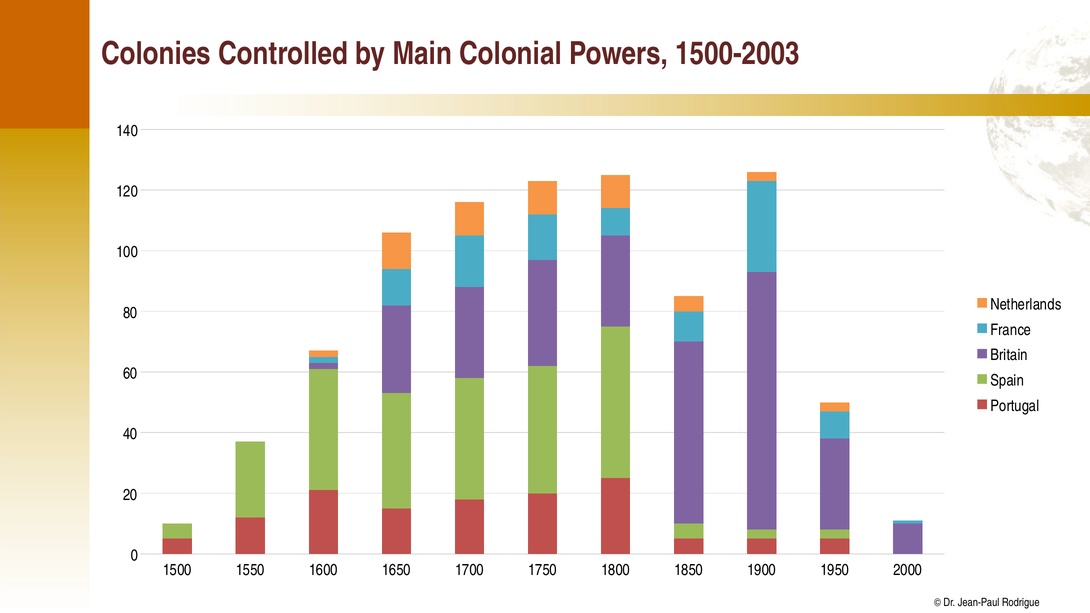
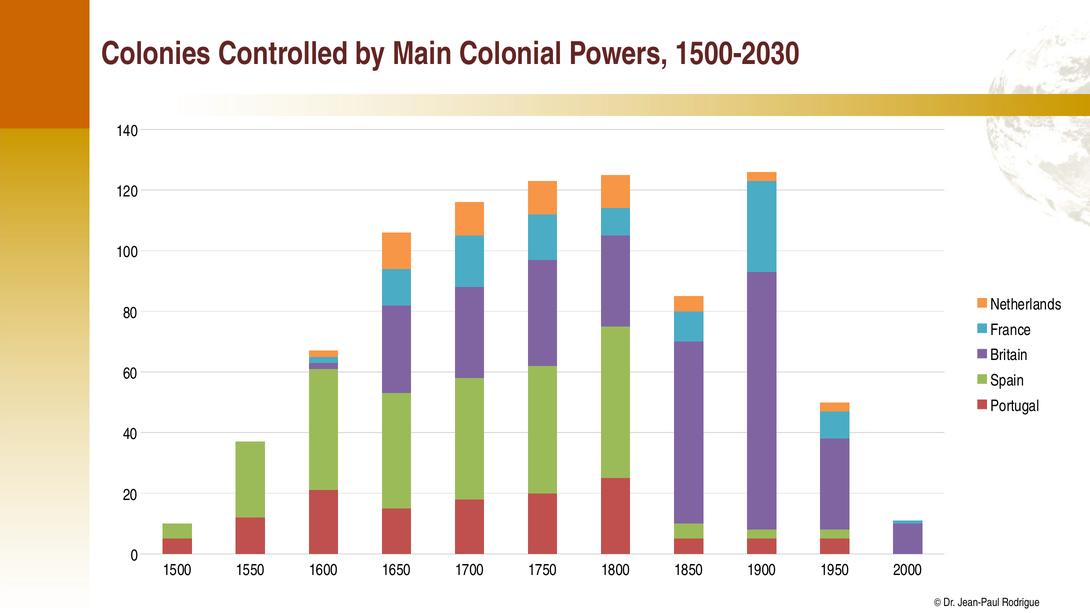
1500-2003: 1500-2003 -> 1500-2030
